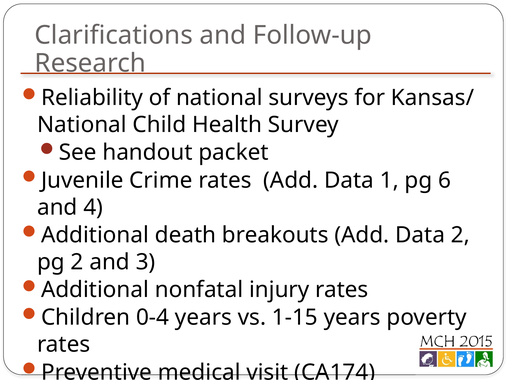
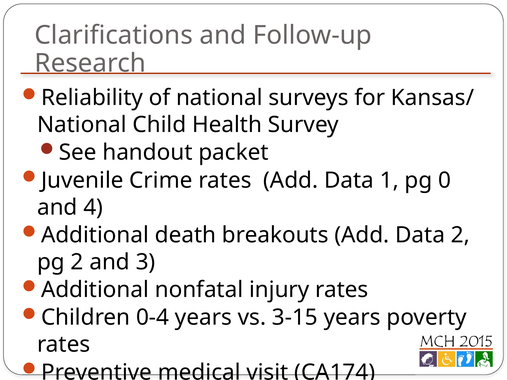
6: 6 -> 0
1-15: 1-15 -> 3-15
